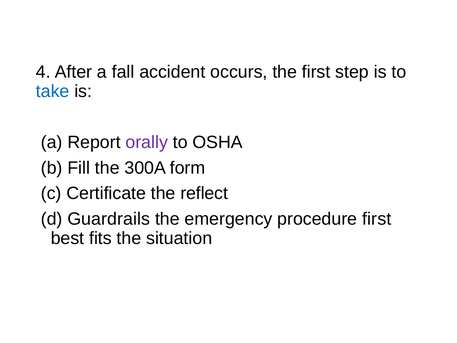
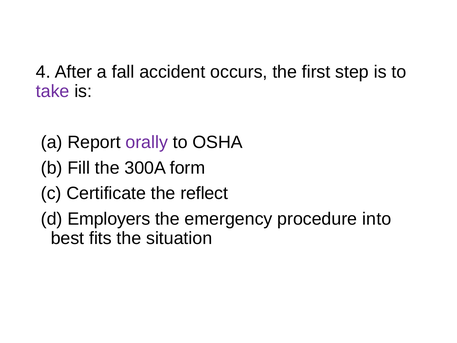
take colour: blue -> purple
Guardrails: Guardrails -> Employers
procedure first: first -> into
